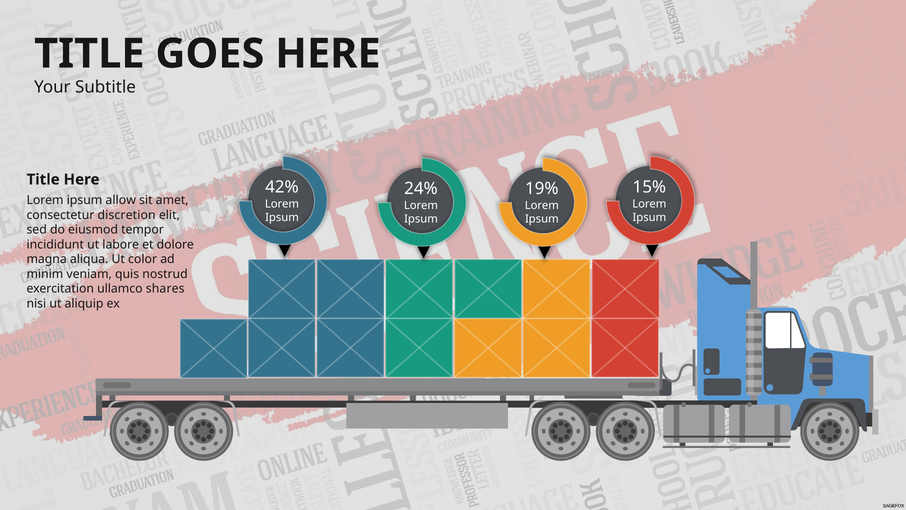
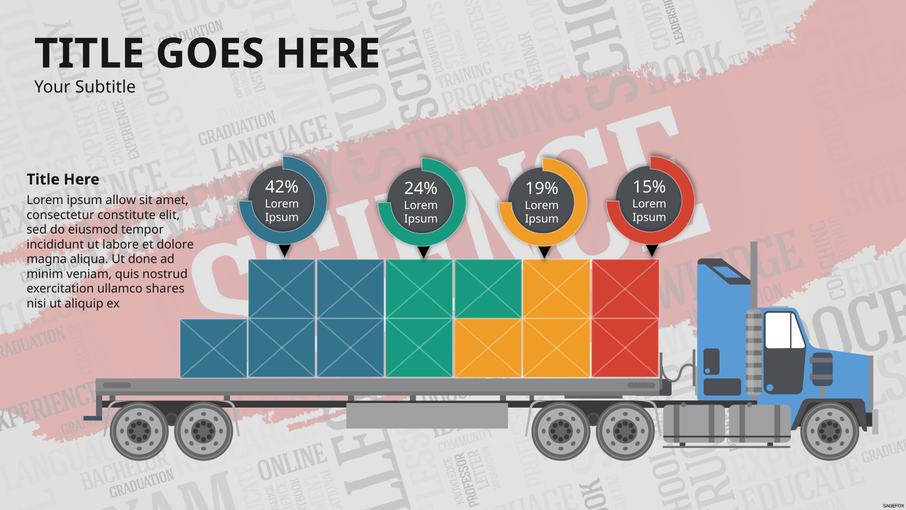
discretion: discretion -> constitute
color: color -> done
